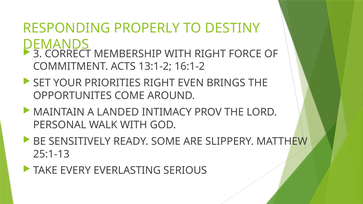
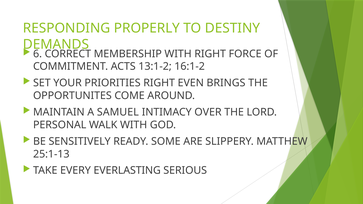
3: 3 -> 6
LANDED: LANDED -> SAMUEL
PROV: PROV -> OVER
